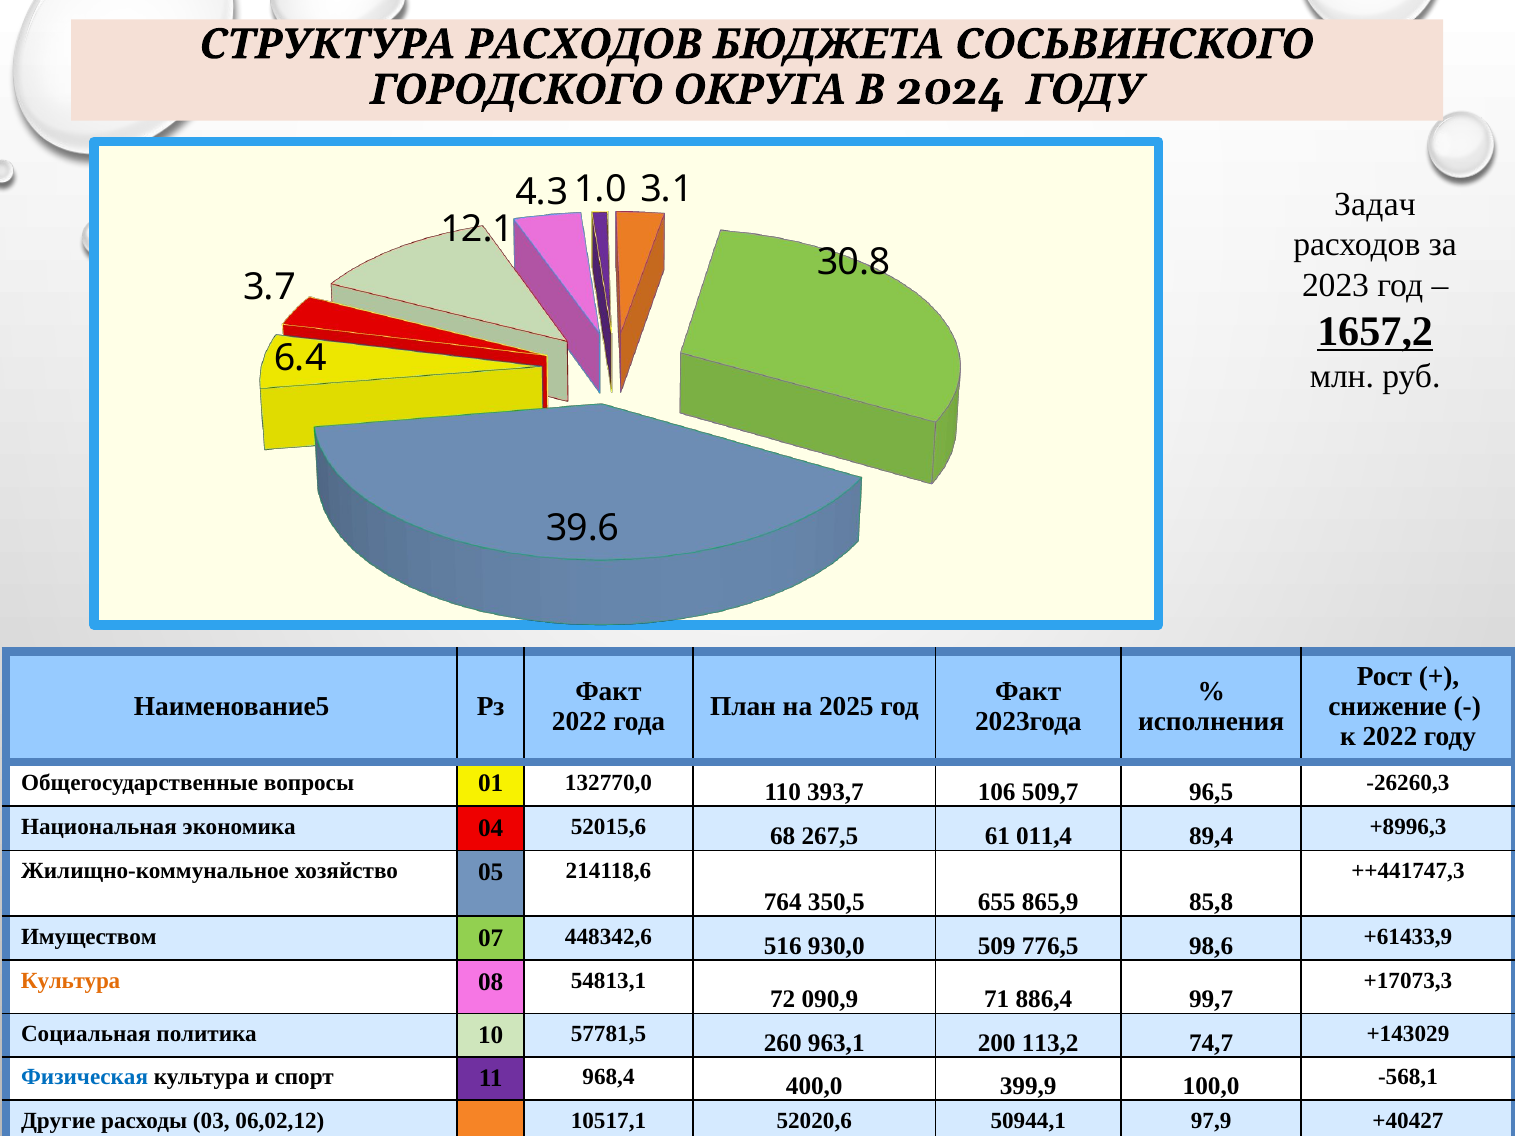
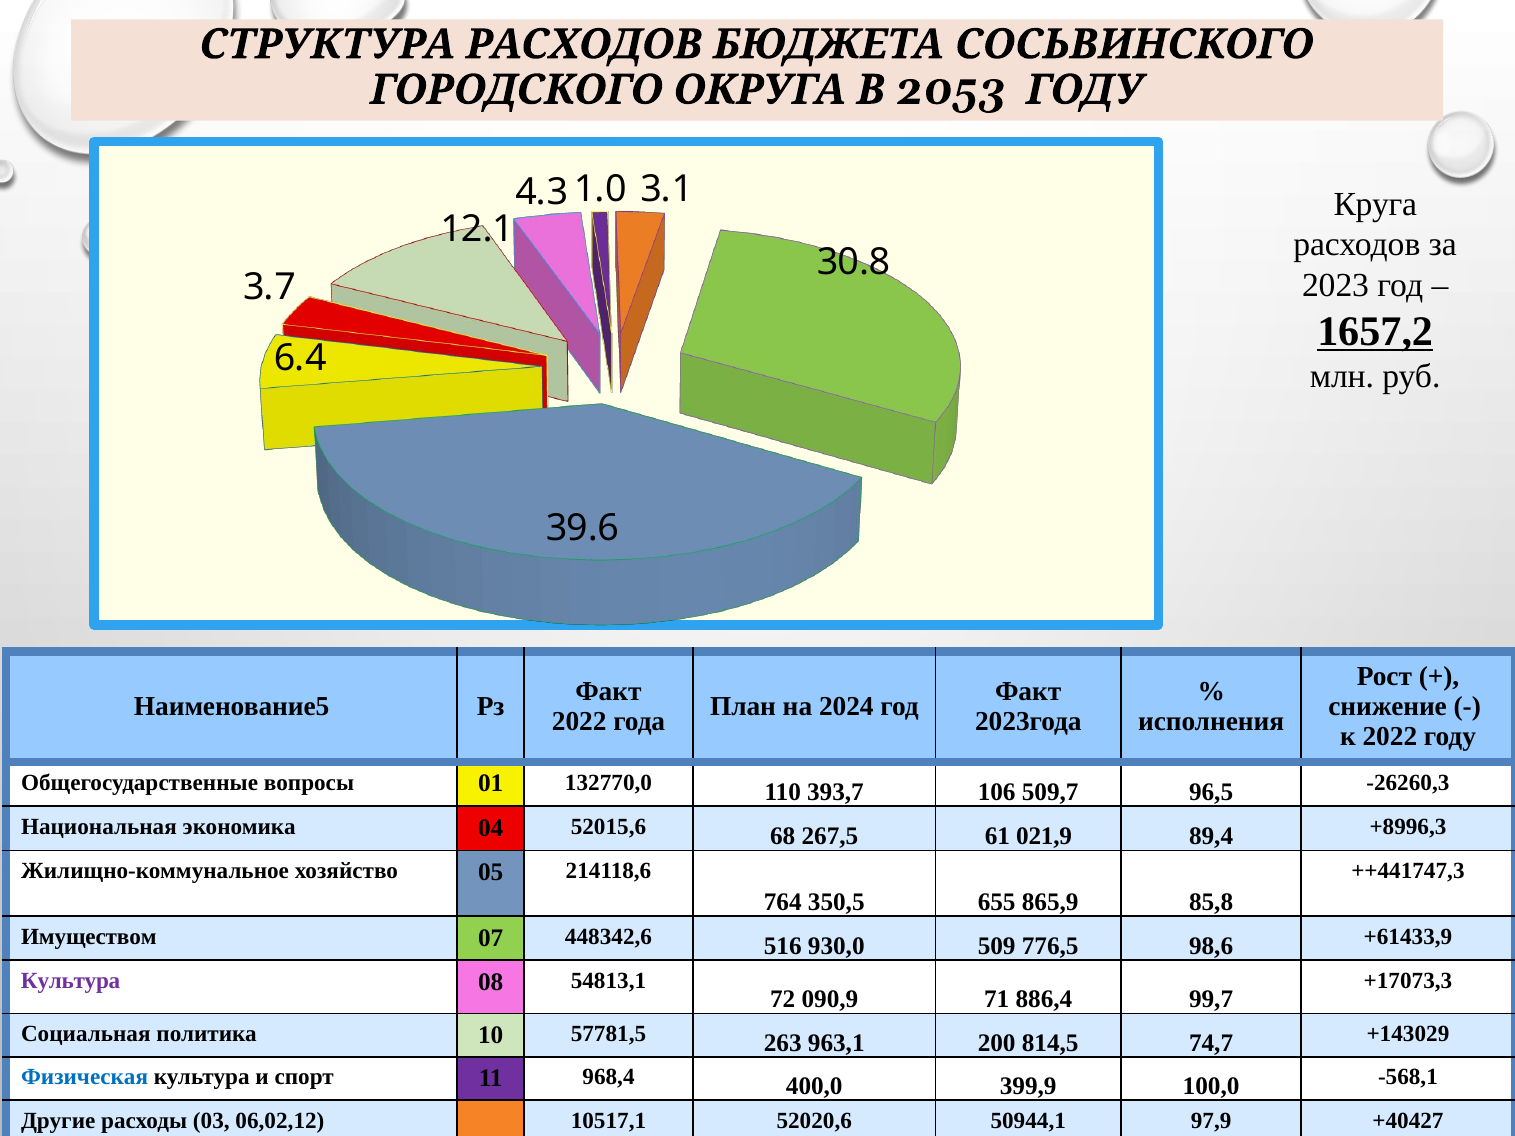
2024: 2024 -> 2053
Задач: Задач -> Круга
2025: 2025 -> 2024
011,4: 011,4 -> 021,9
Культура at (71, 981) colour: orange -> purple
260: 260 -> 263
113,2: 113,2 -> 814,5
